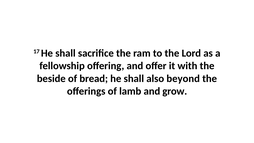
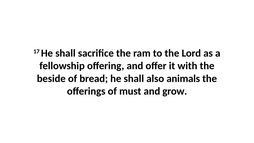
beyond: beyond -> animals
lamb: lamb -> must
